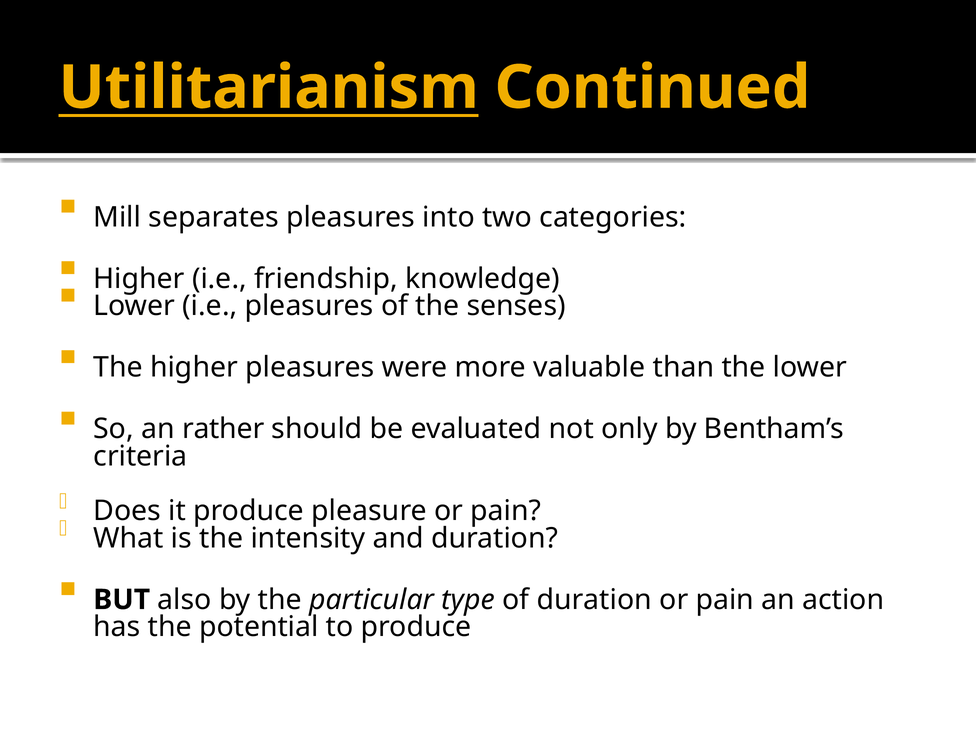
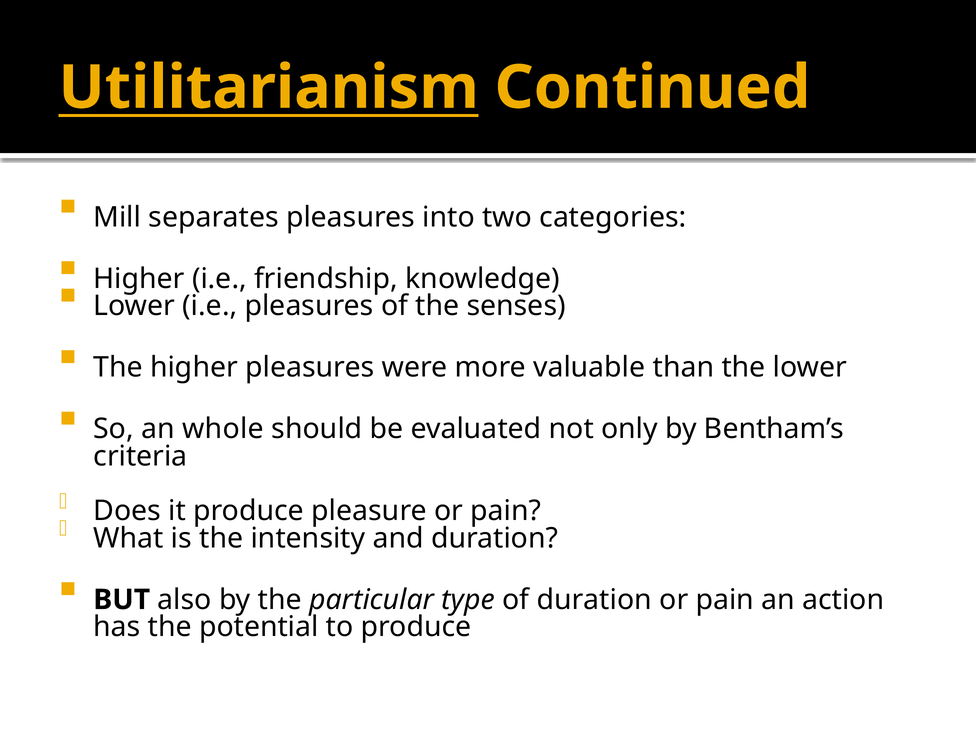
rather: rather -> whole
